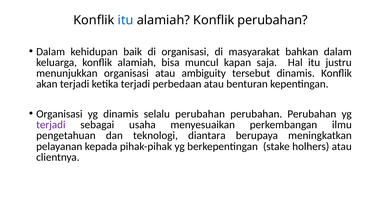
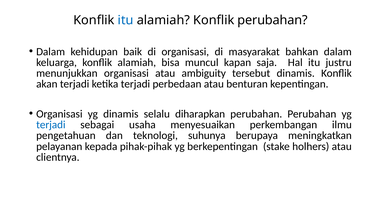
selalu perubahan: perubahan -> diharapkan
terjadi at (51, 125) colour: purple -> blue
diantara: diantara -> suhunya
